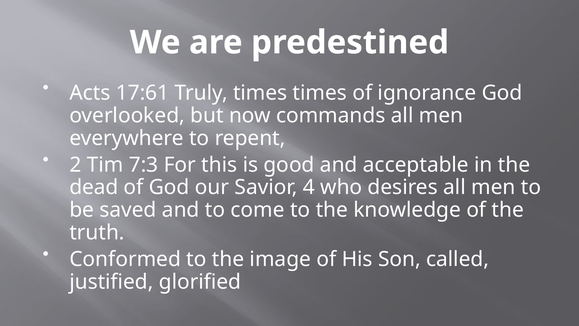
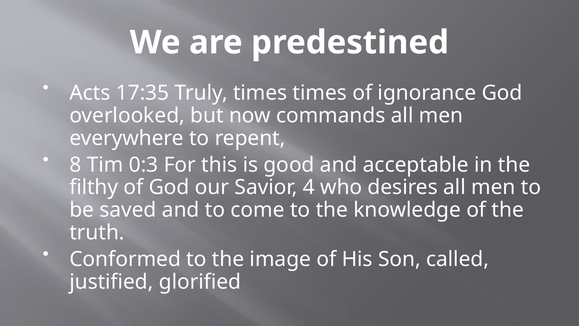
17:61: 17:61 -> 17:35
2: 2 -> 8
7:3: 7:3 -> 0:3
dead: dead -> filthy
